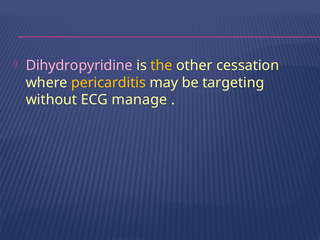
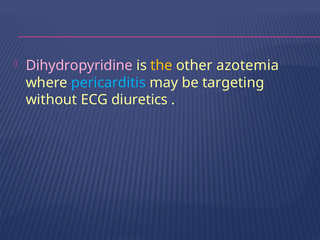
cessation: cessation -> azotemia
pericarditis colour: yellow -> light blue
manage: manage -> diuretics
